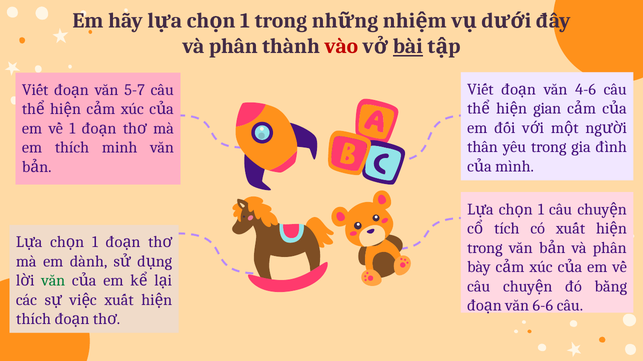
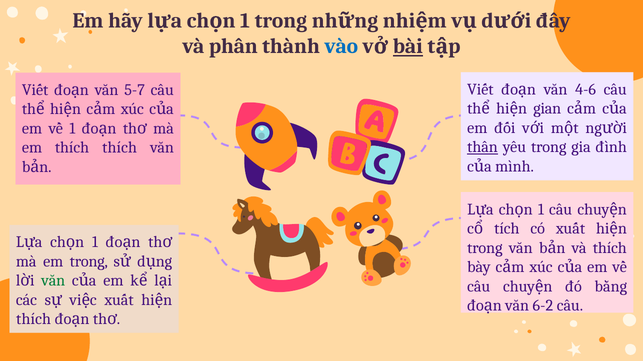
vào colour: red -> blue
thân underline: none -> present
thích minh: minh -> thích
phân at (610, 248): phân -> thích
em dành: dành -> trong
6-6: 6-6 -> 6-2
